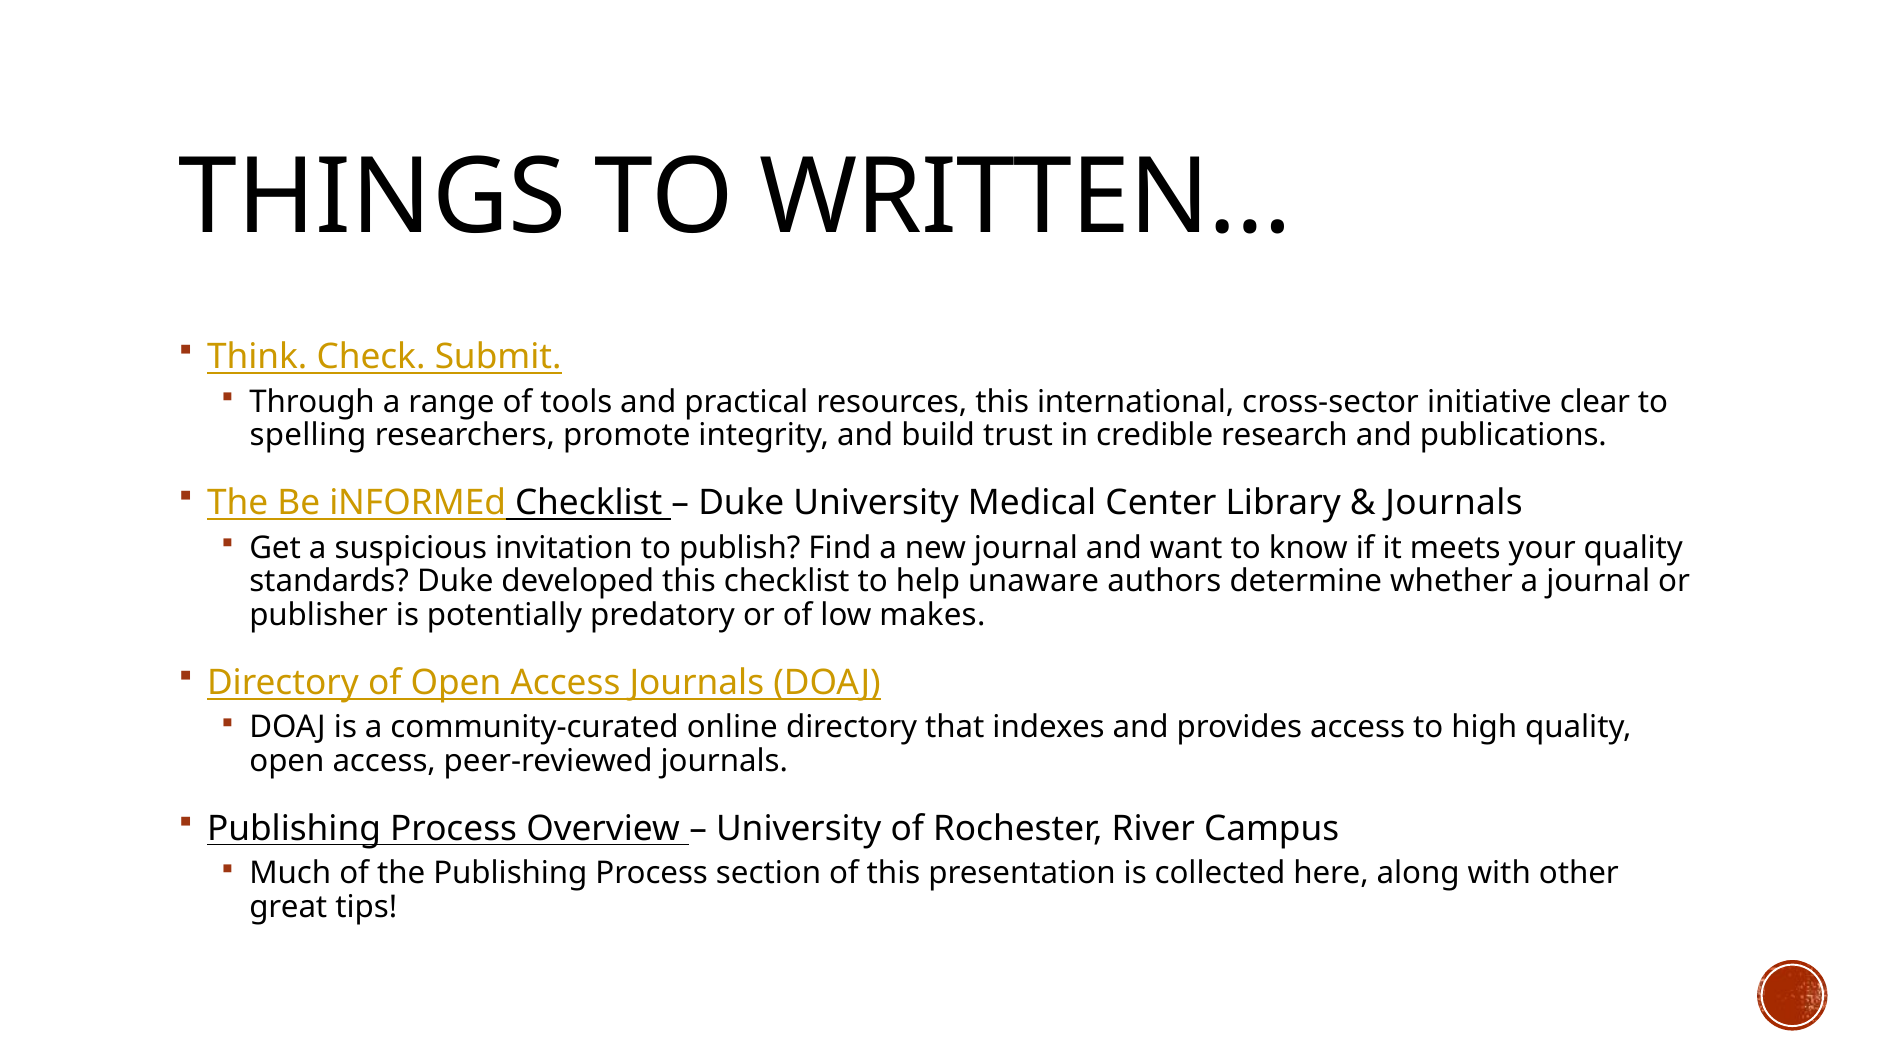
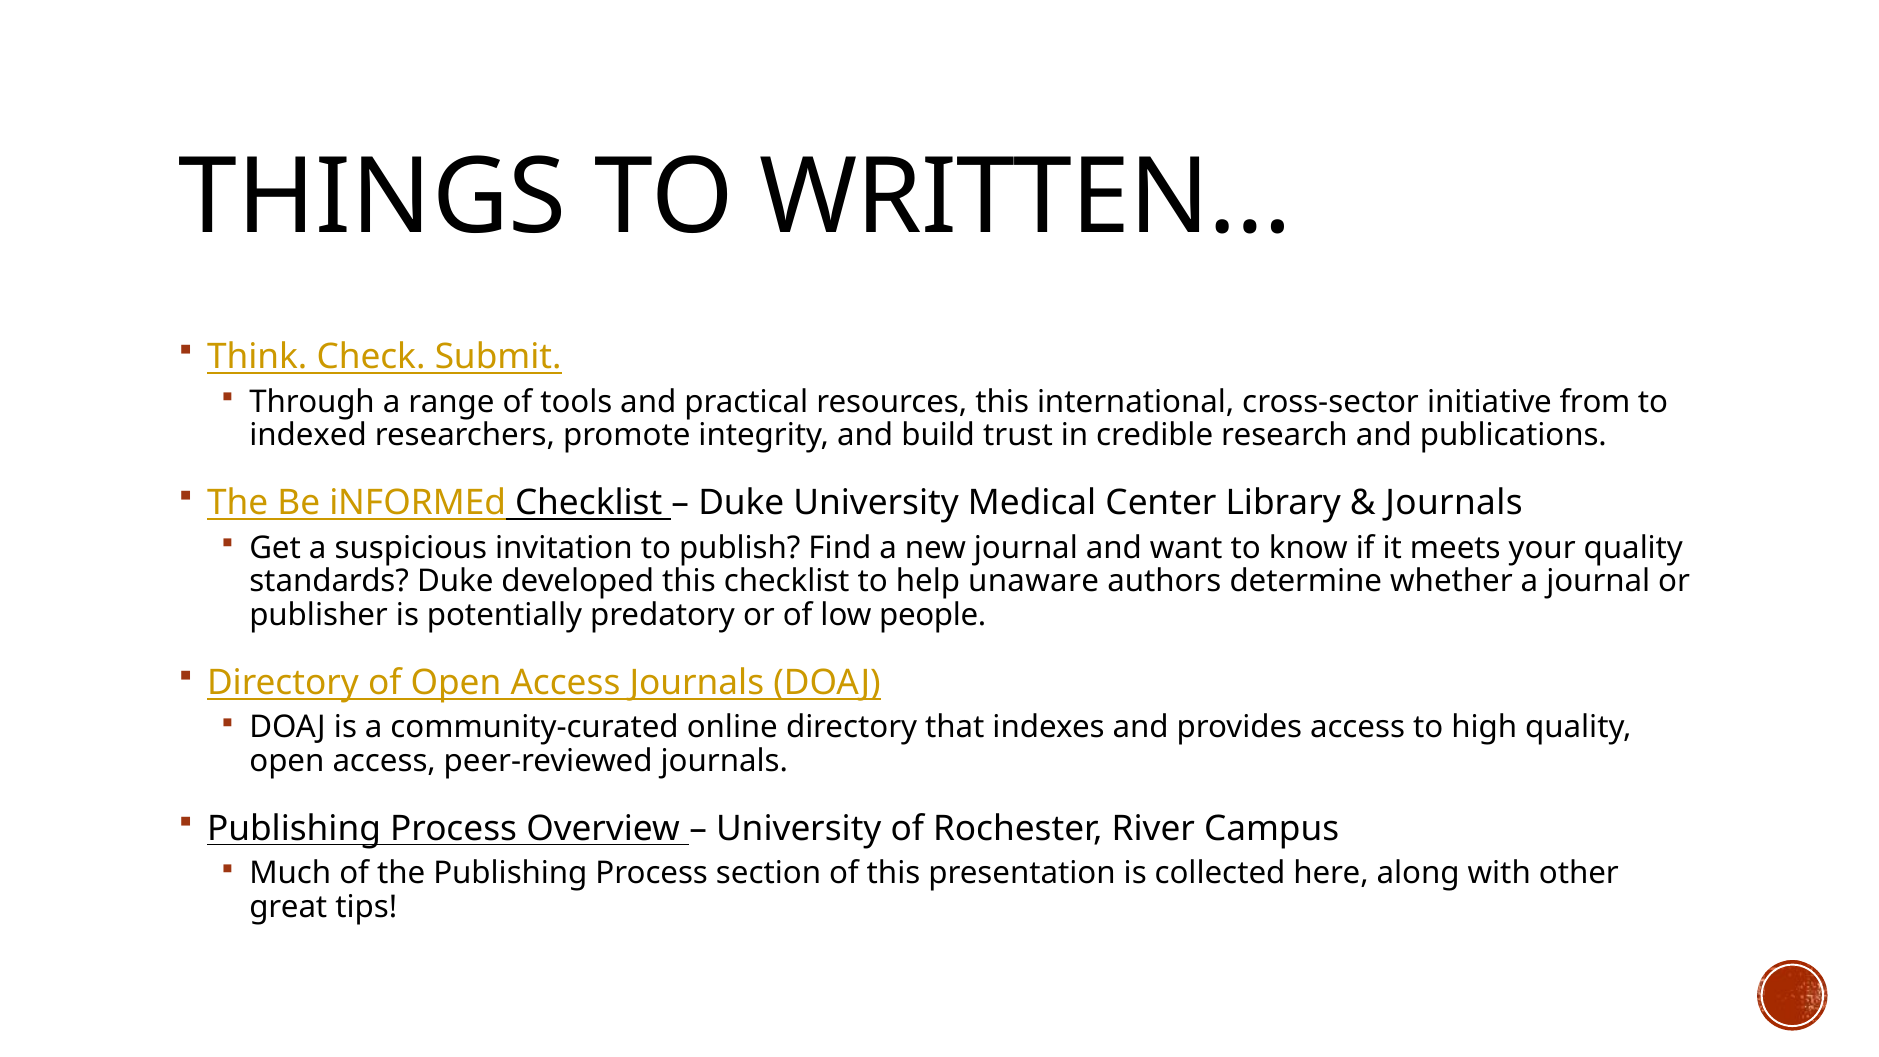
clear: clear -> from
spelling: spelling -> indexed
makes: makes -> people
